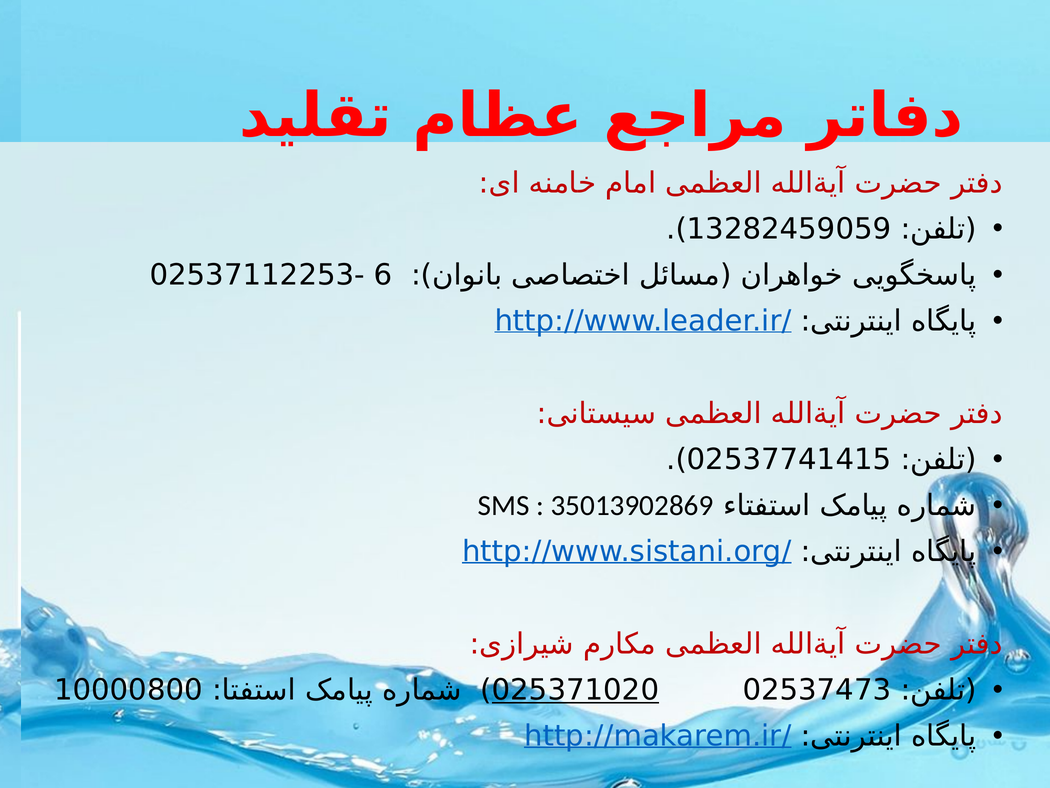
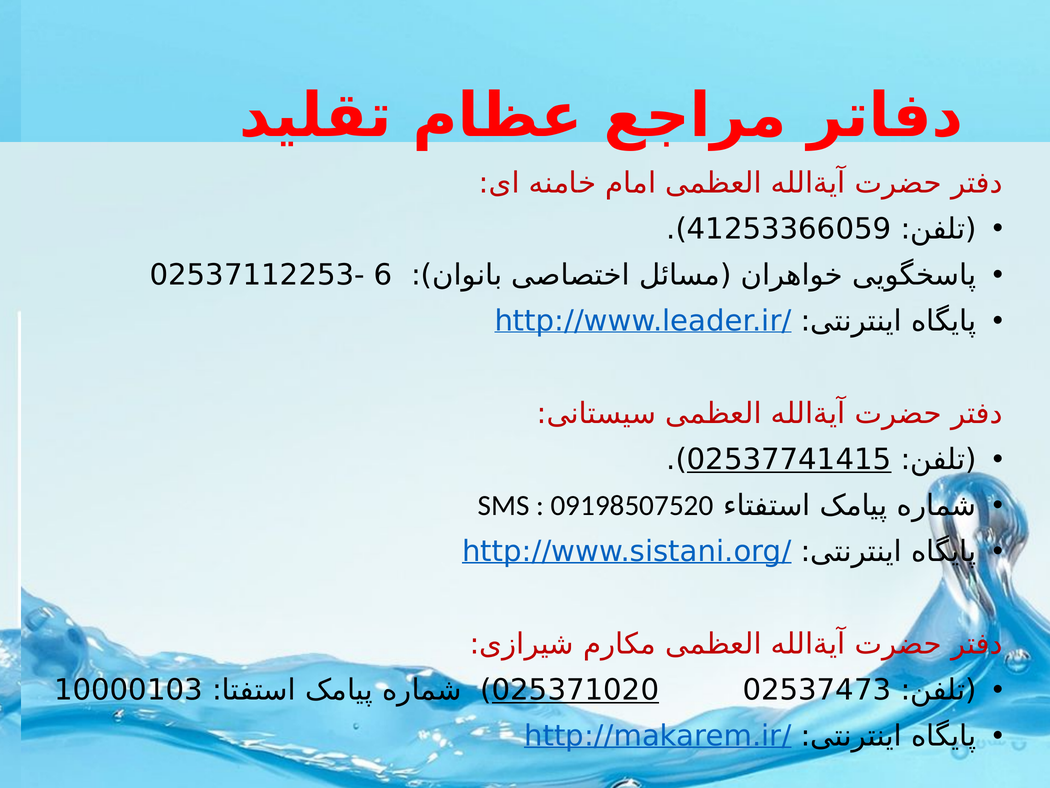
13282459059: 13282459059 -> 41253366059
02537741415 underline: none -> present
35013902869: 35013902869 -> 09198507520
10000800: 10000800 -> 10000103
